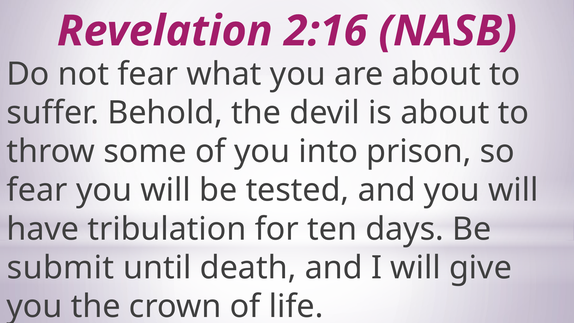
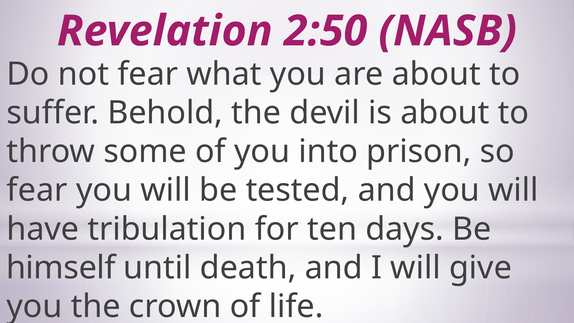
2:16: 2:16 -> 2:50
submit: submit -> himself
